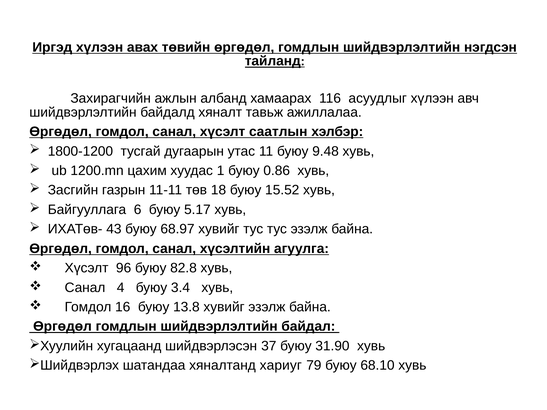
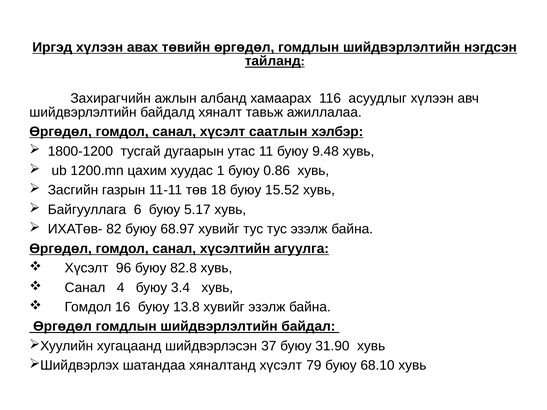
43: 43 -> 82
хяналтанд хариуг: хариуг -> хүсэлт
